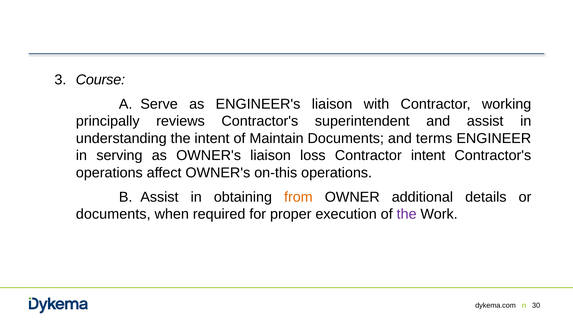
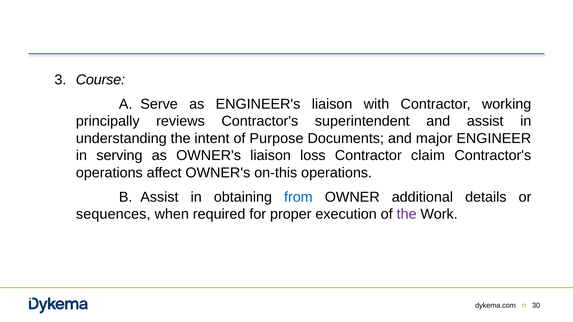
Maintain: Maintain -> Purpose
terms: terms -> major
Contractor intent: intent -> claim
from colour: orange -> blue
documents at (113, 214): documents -> sequences
